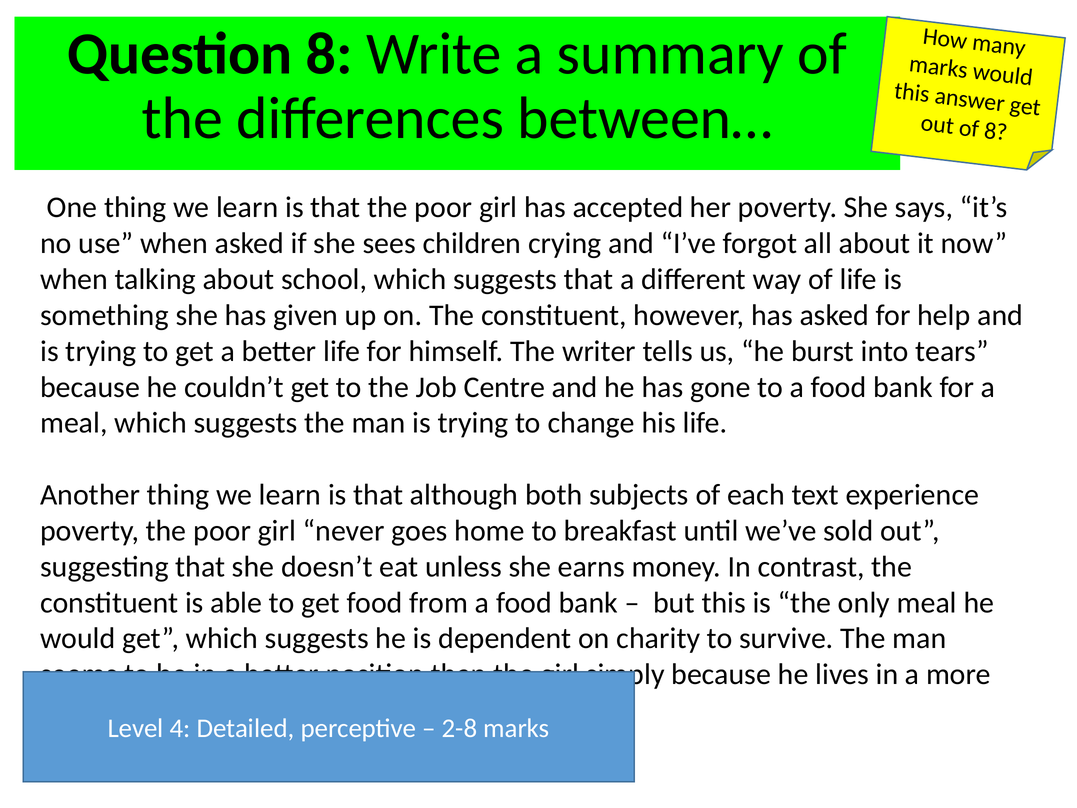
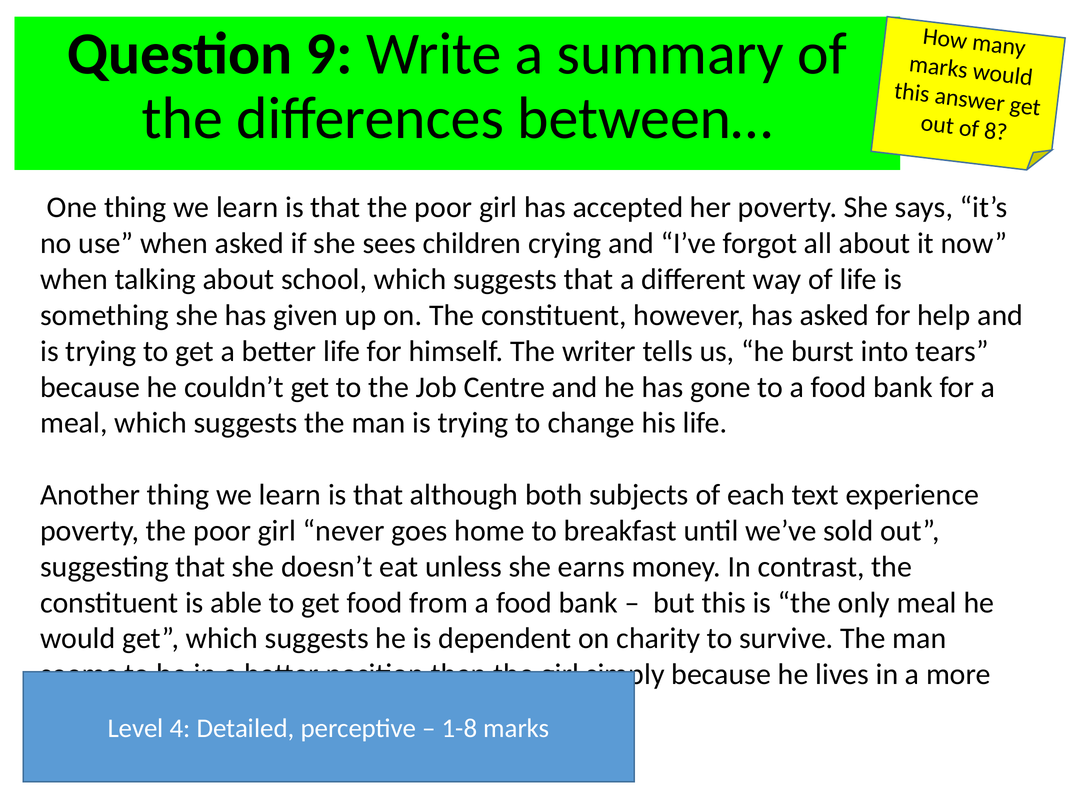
Question 8: 8 -> 9
2-8: 2-8 -> 1-8
